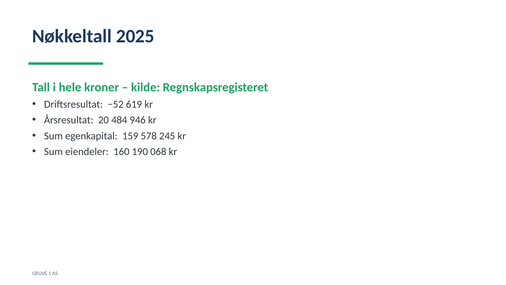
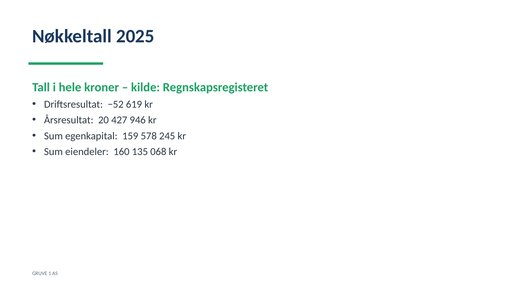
484: 484 -> 427
190: 190 -> 135
